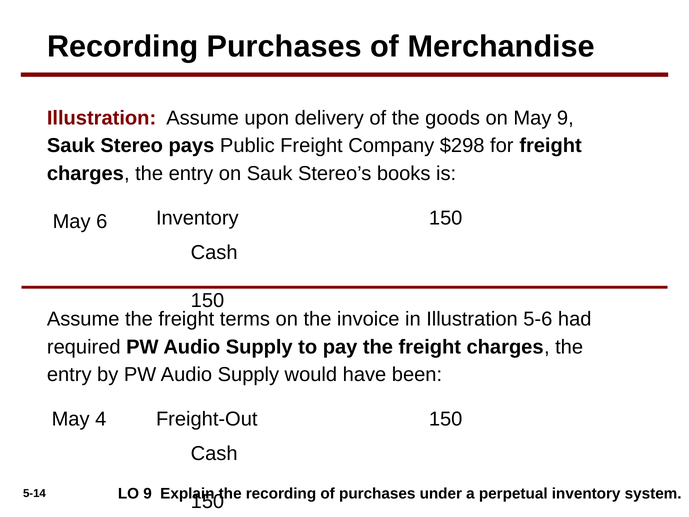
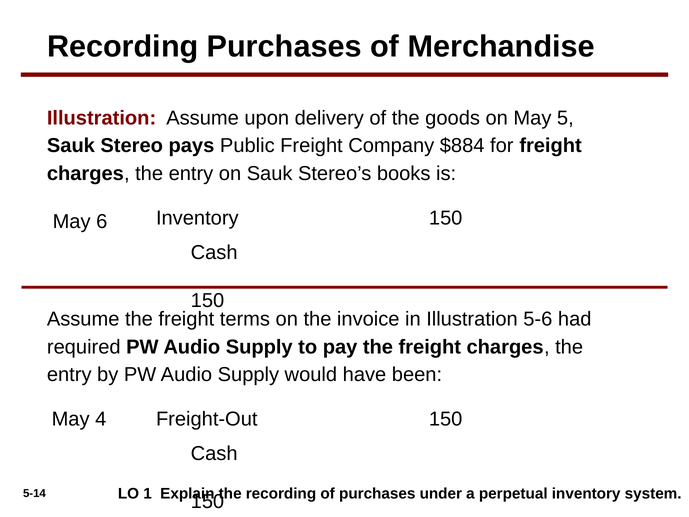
May 9: 9 -> 5
$298: $298 -> $884
LO 9: 9 -> 1
